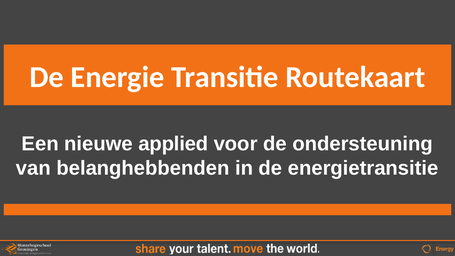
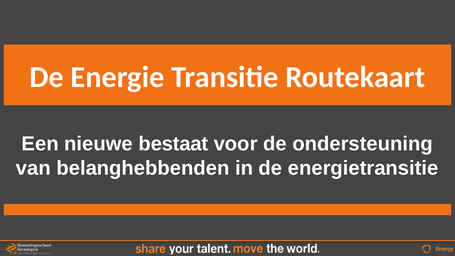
applied: applied -> bestaat
